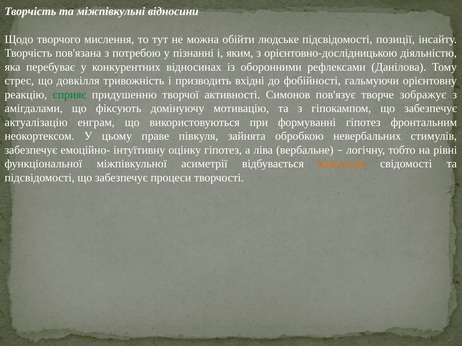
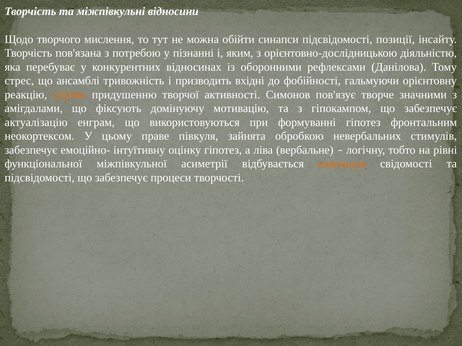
людське: людське -> синапси
довкілля: довкілля -> ансамблі
сприяє colour: green -> orange
зображує: зображує -> значними
